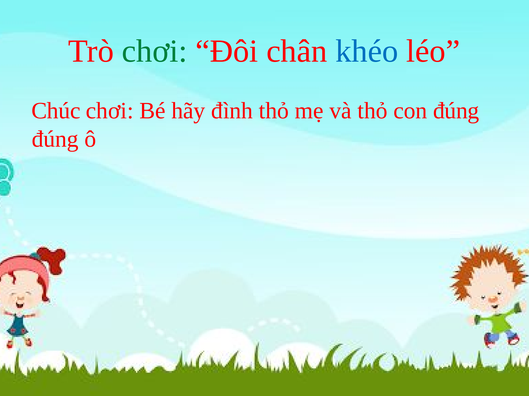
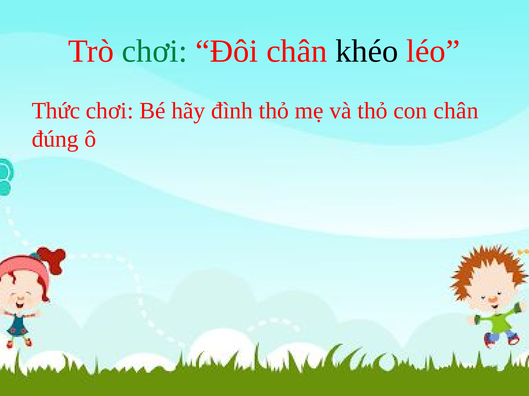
khéo colour: blue -> black
Chúc: Chúc -> Thức
con đúng: đúng -> chân
